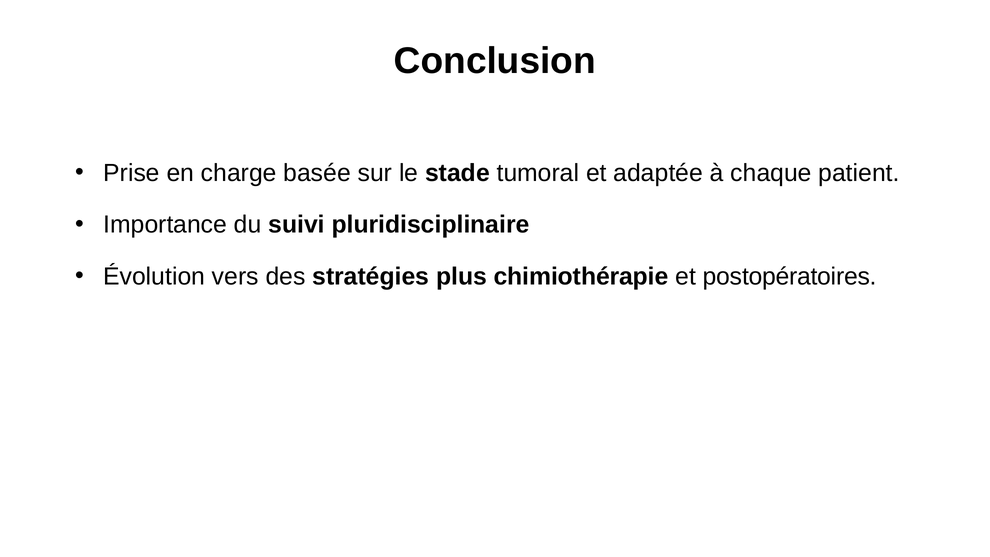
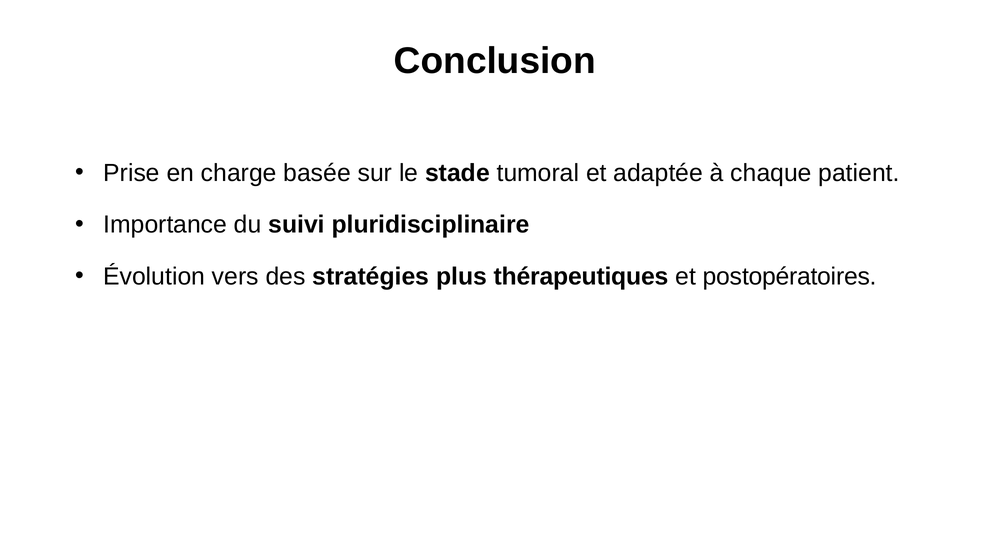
chimiothérapie: chimiothérapie -> thérapeutiques
